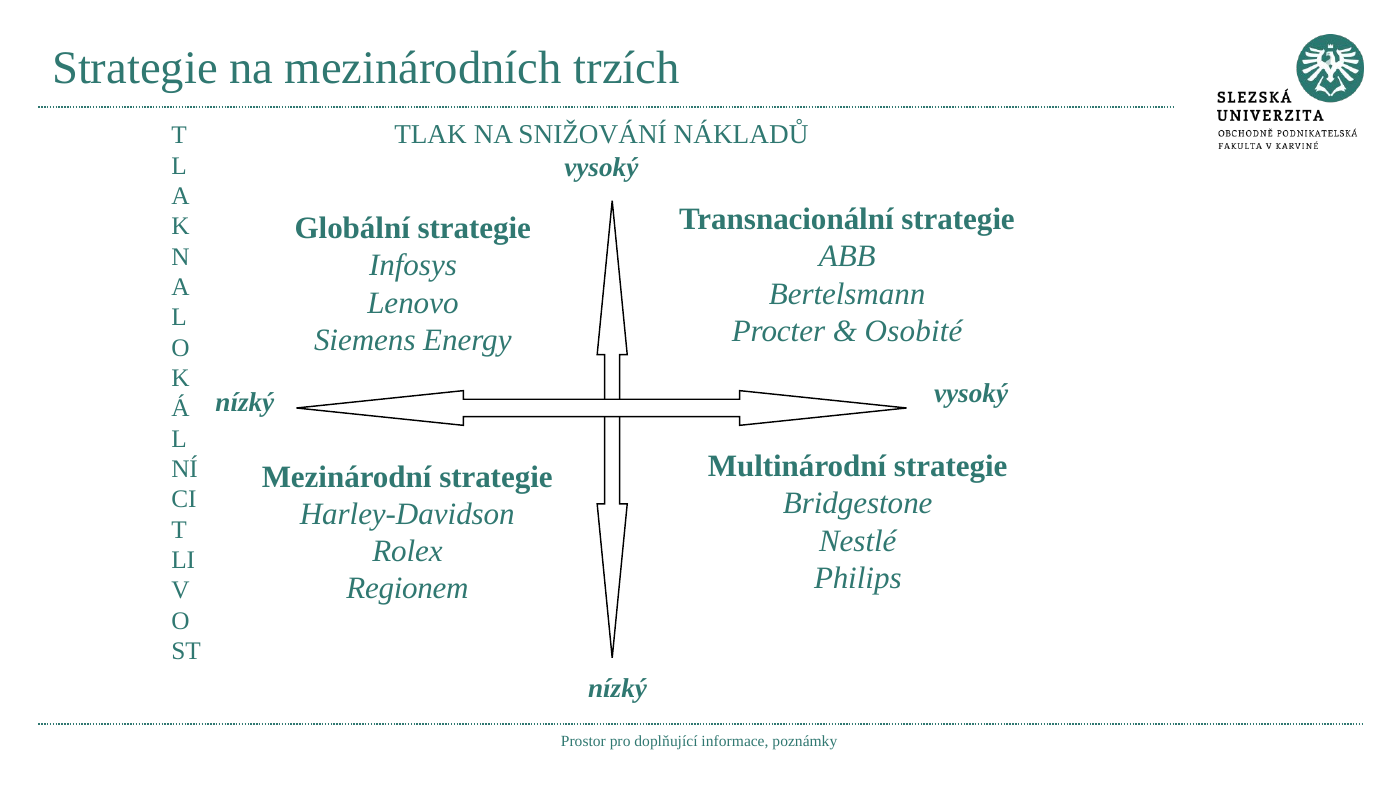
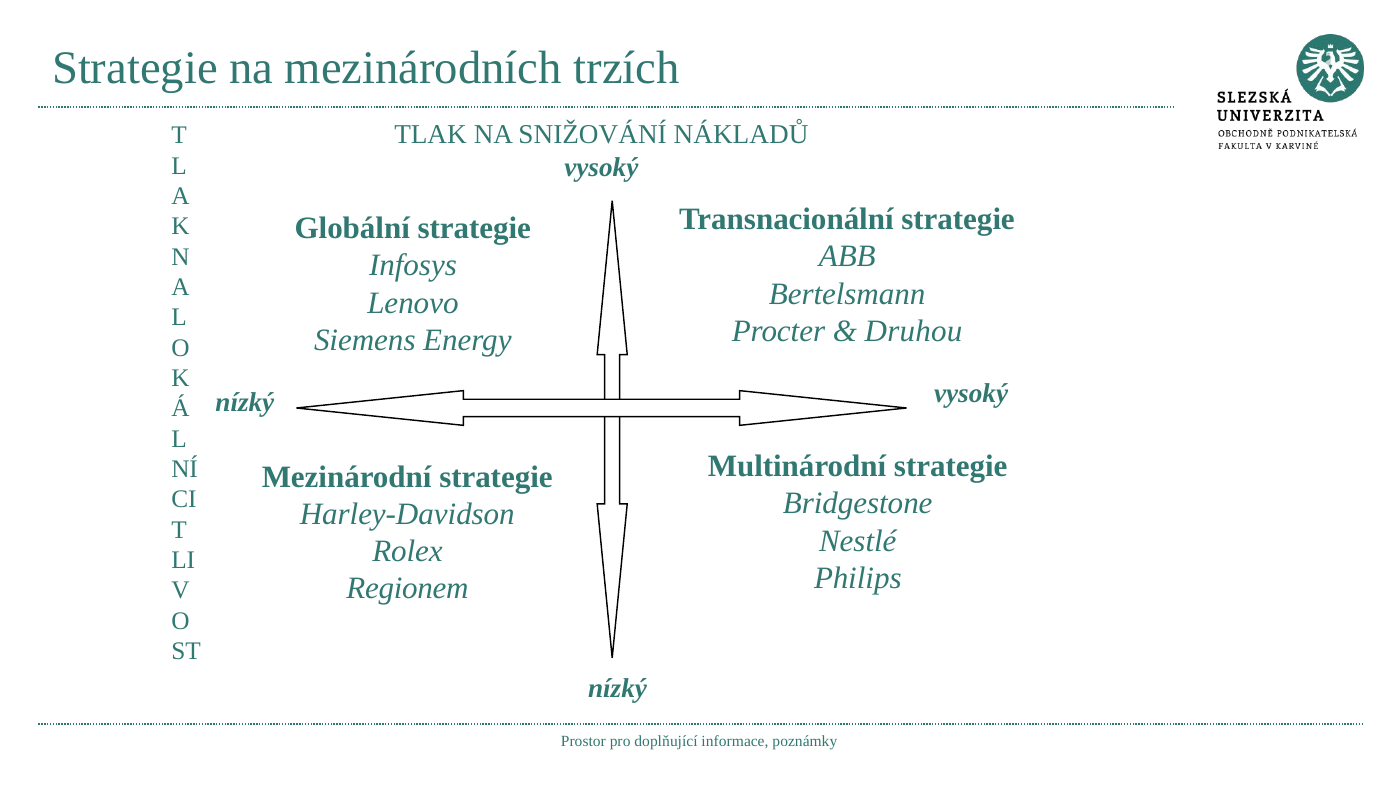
Osobité: Osobité -> Druhou
